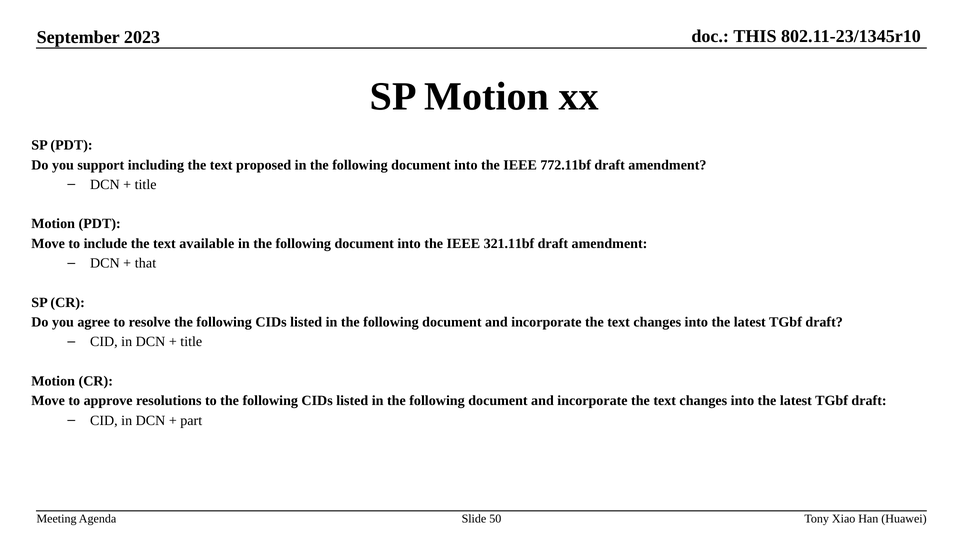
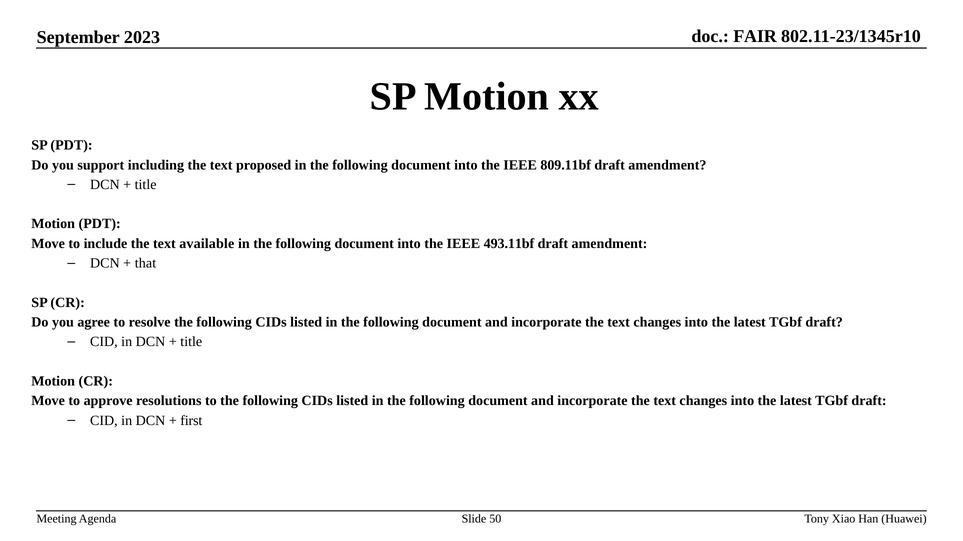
THIS: THIS -> FAIR
772.11bf: 772.11bf -> 809.11bf
321.11bf: 321.11bf -> 493.11bf
part: part -> first
